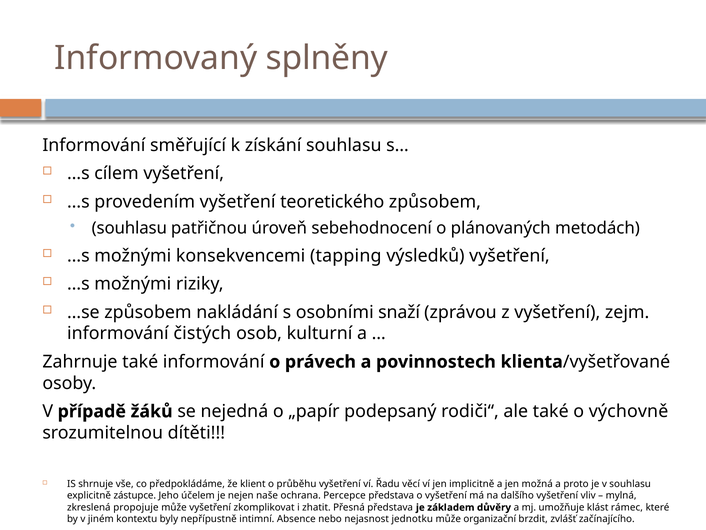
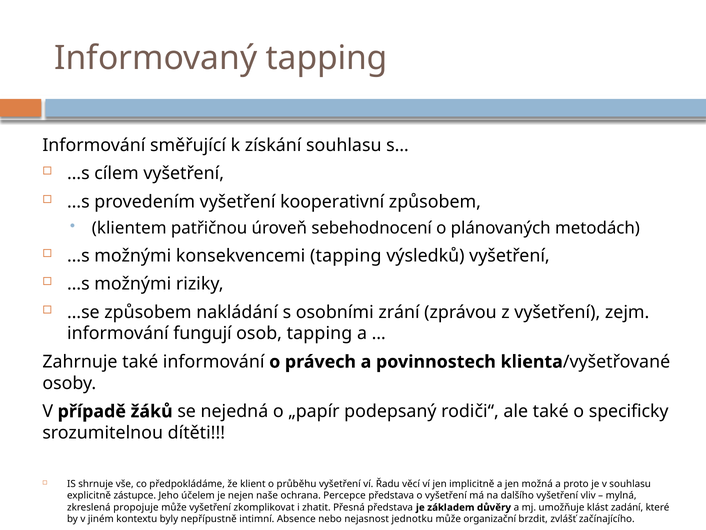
Informovaný splněny: splněny -> tapping
teoretického: teoretického -> kooperativní
souhlasu at (129, 228): souhlasu -> klientem
snaží: snaží -> zrání
čistých: čistých -> fungují
osob kulturní: kulturní -> tapping
výchovně: výchovně -> specificky
rámec: rámec -> zadání
